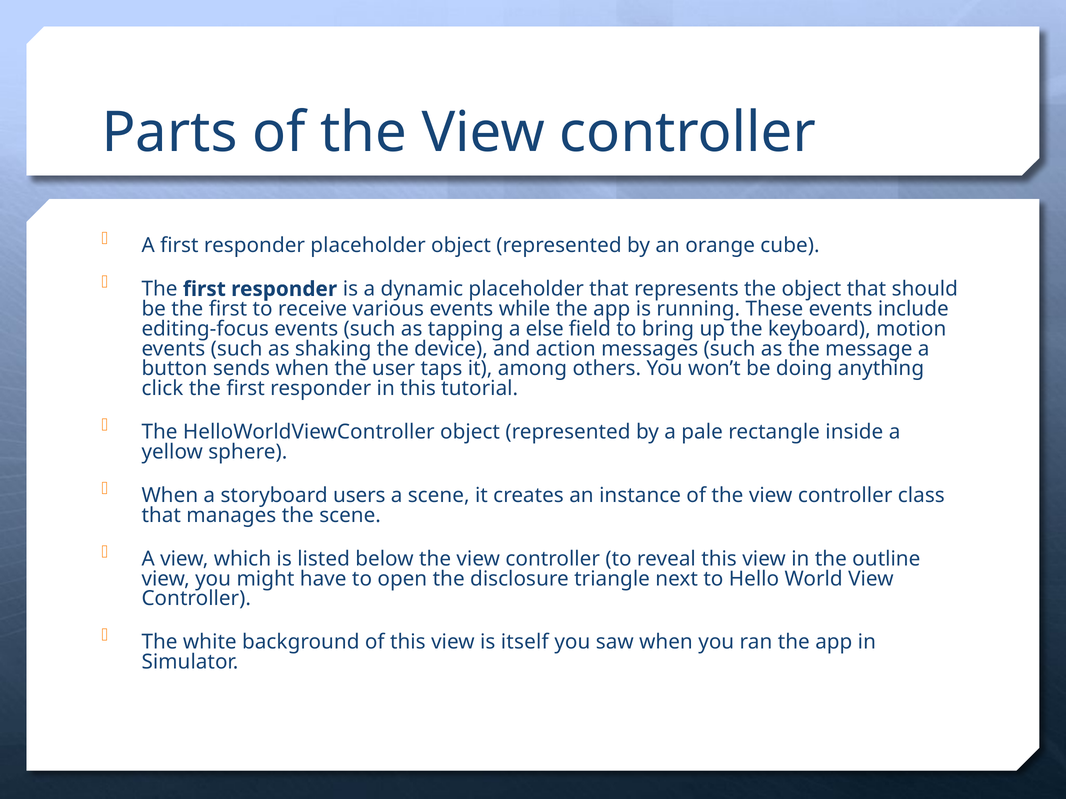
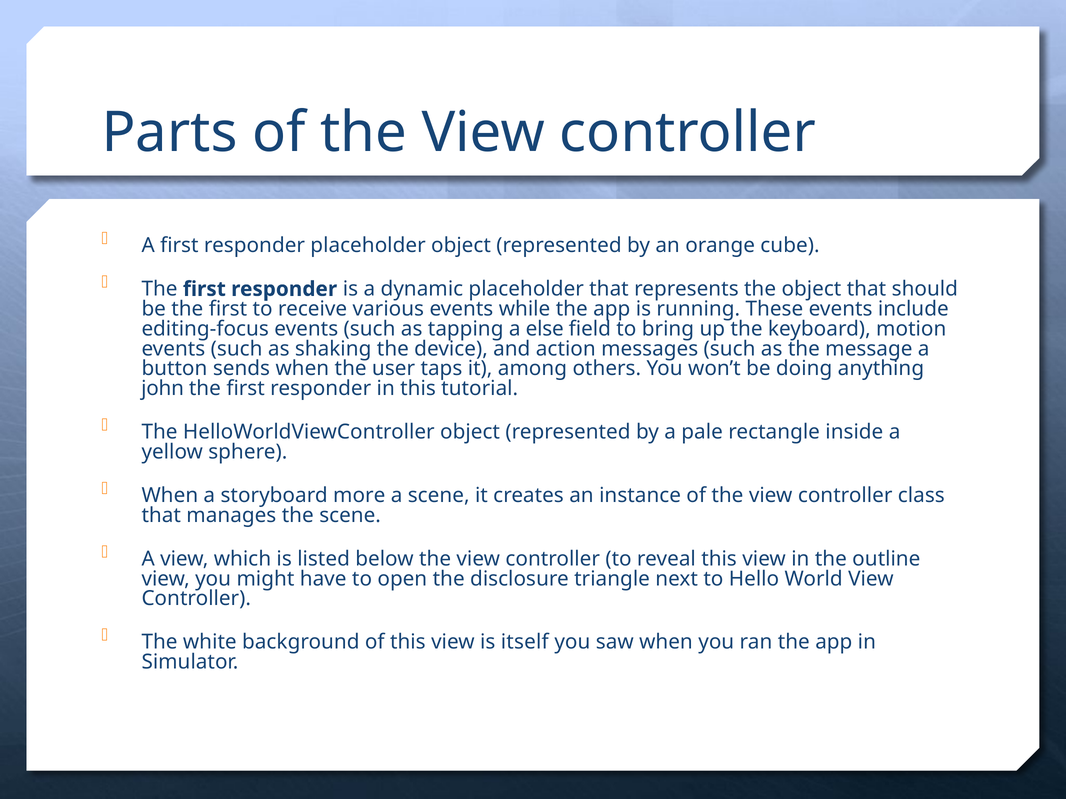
click: click -> john
users: users -> more
